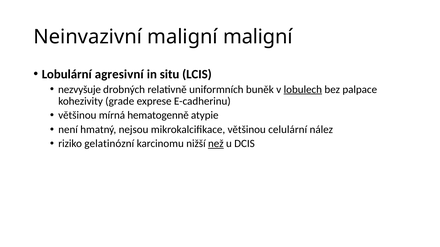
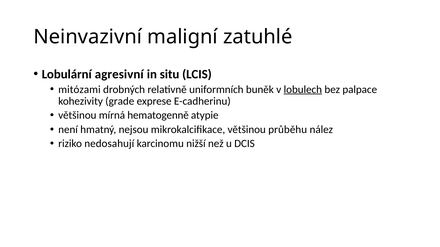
maligní maligní: maligní -> zatuhlé
nezvyšuje: nezvyšuje -> mitózami
celulární: celulární -> průběhu
gelatinózní: gelatinózní -> nedosahují
než underline: present -> none
